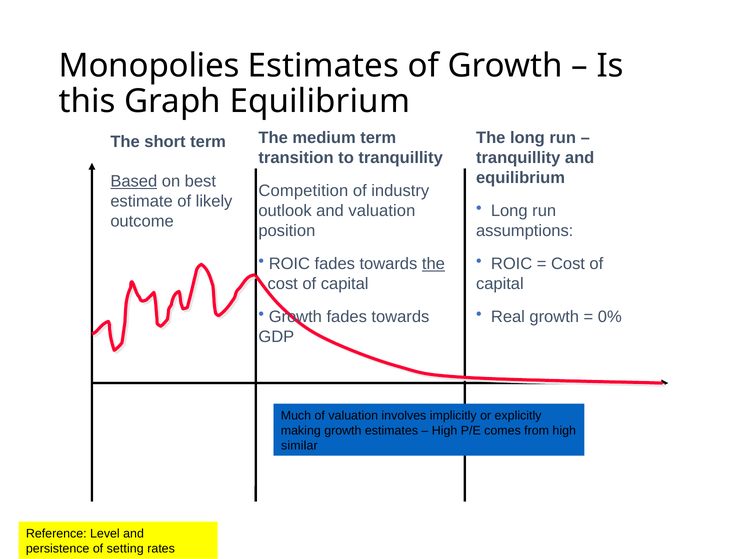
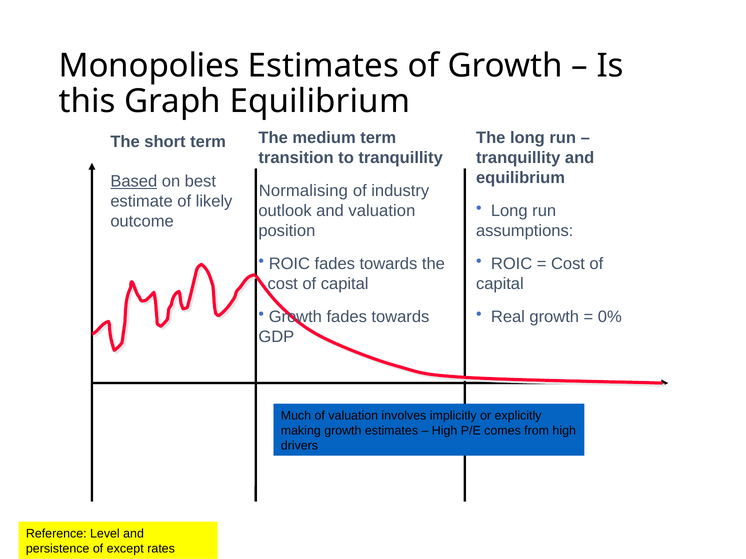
Competition: Competition -> Normalising
the at (433, 264) underline: present -> none
similar: similar -> drivers
setting: setting -> except
